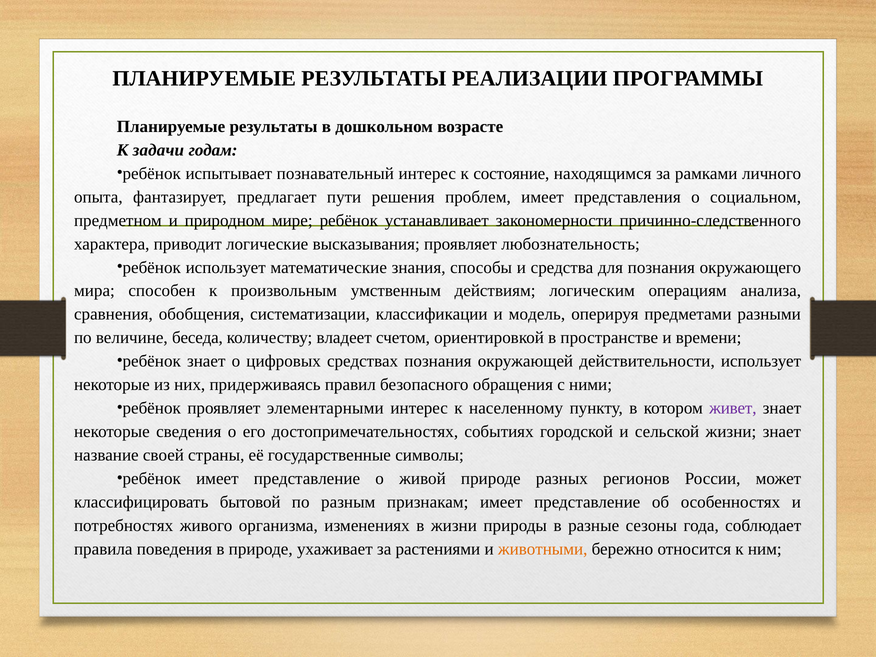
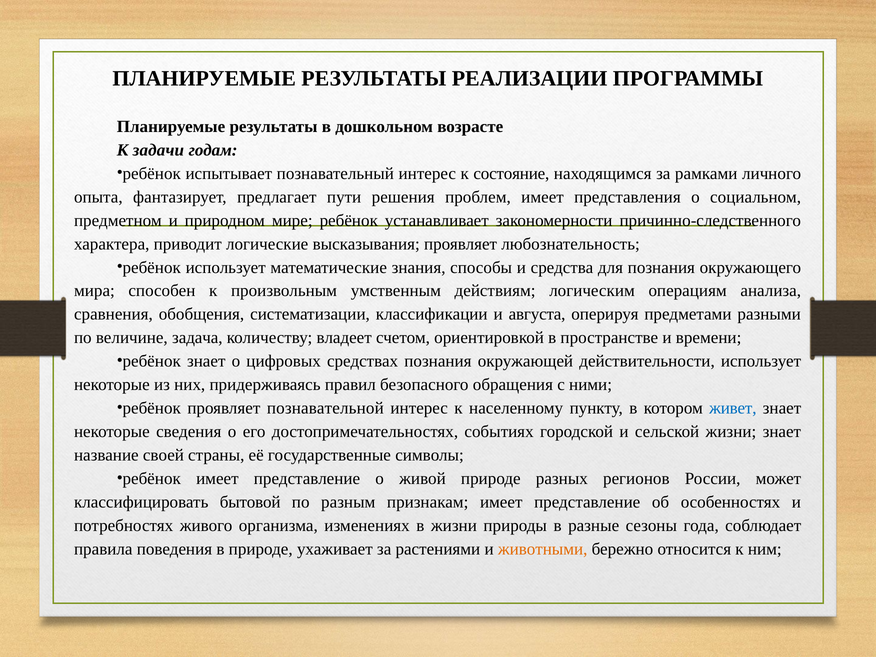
модель: модель -> августа
беседа: беседа -> задача
элементарными: элементарными -> познавательной
живет colour: purple -> blue
